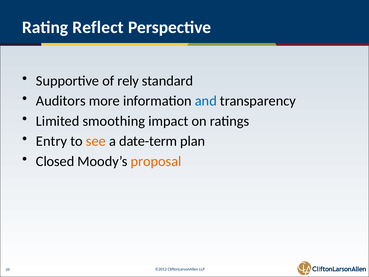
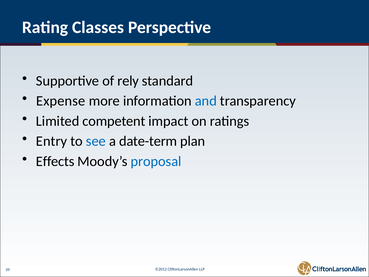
Reflect: Reflect -> Classes
Auditors: Auditors -> Expense
smoothing: smoothing -> competent
see colour: orange -> blue
Closed: Closed -> Effects
proposal colour: orange -> blue
